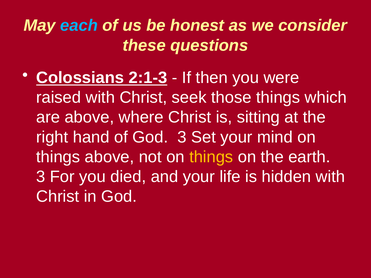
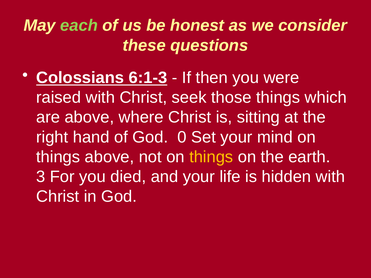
each colour: light blue -> light green
2:1-3: 2:1-3 -> 6:1-3
God 3: 3 -> 0
